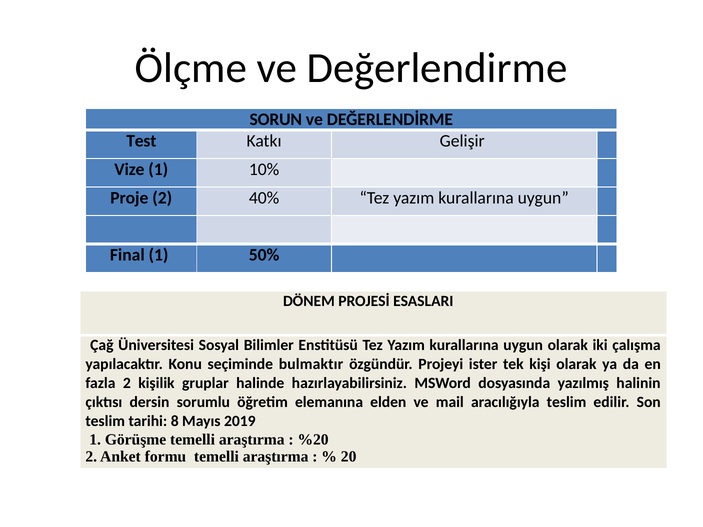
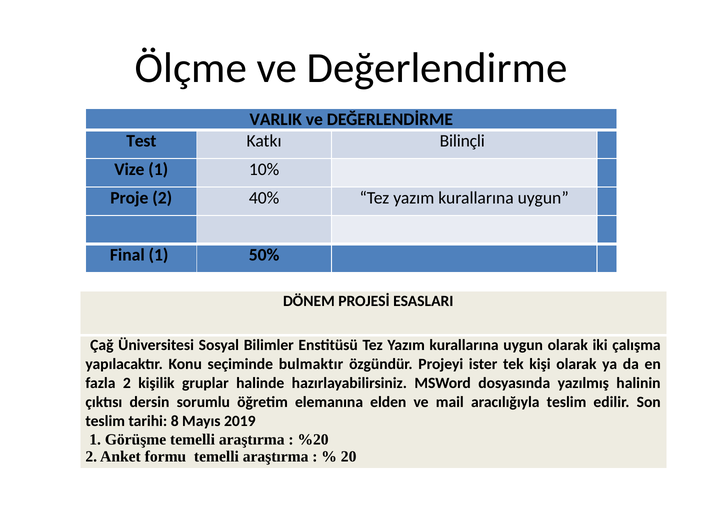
SORUN: SORUN -> VARLIK
Gelişir: Gelişir -> Bilinçli
